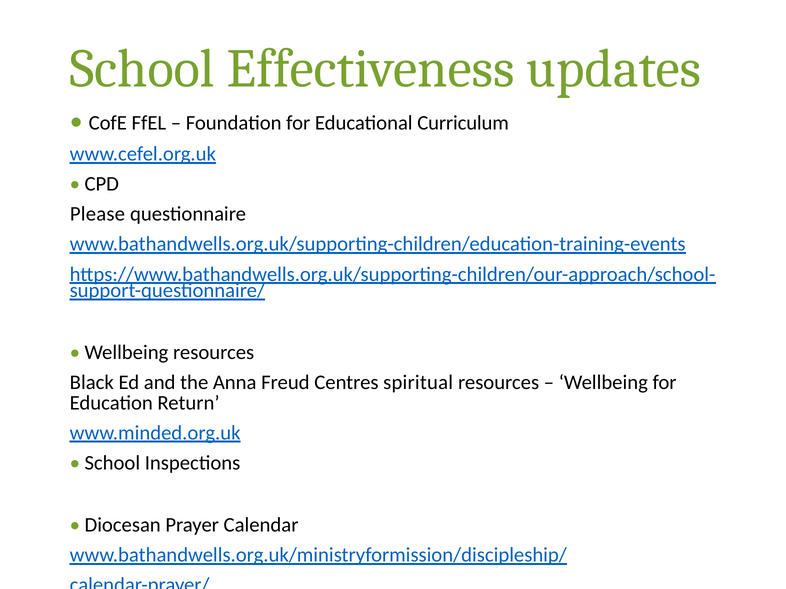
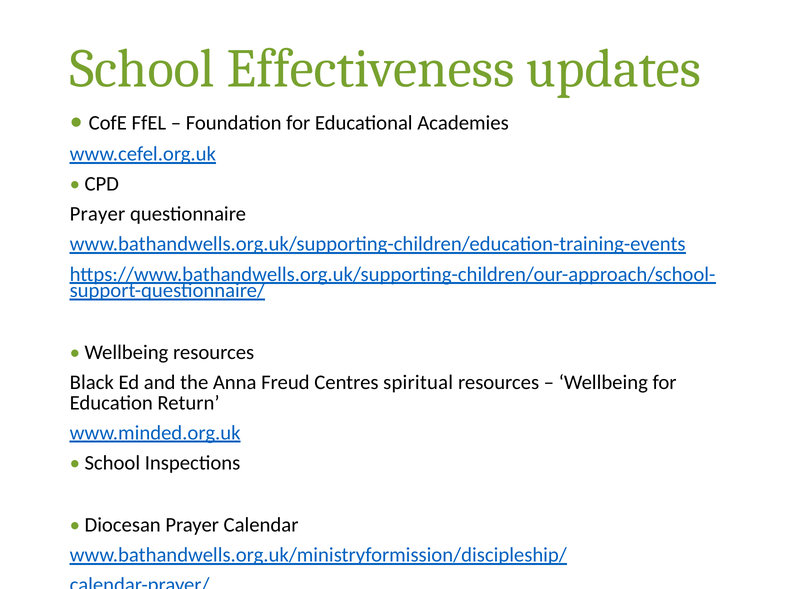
Curriculum: Curriculum -> Academies
Please at (97, 214): Please -> Prayer
